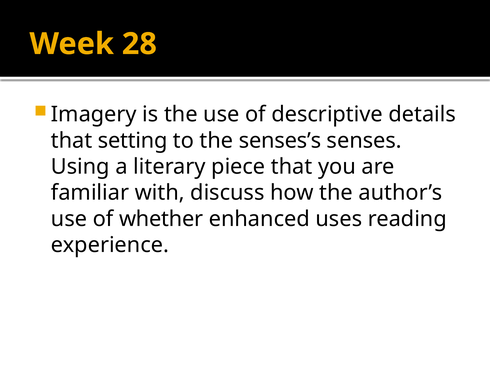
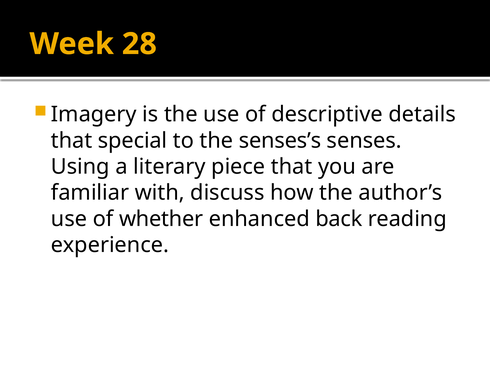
setting: setting -> special
uses: uses -> back
